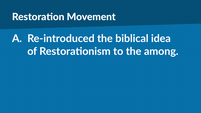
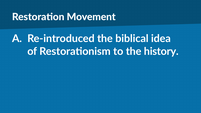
among: among -> history
